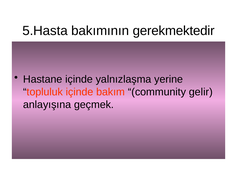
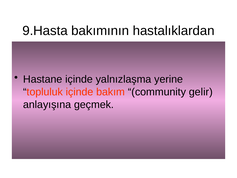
5.Hasta: 5.Hasta -> 9.Hasta
gerekmektedir: gerekmektedir -> hastalıklardan
